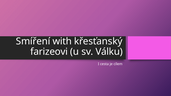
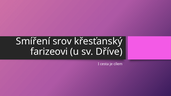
with: with -> srov
Válku: Válku -> Dříve
